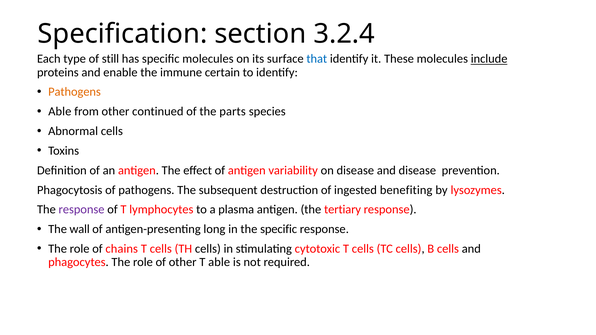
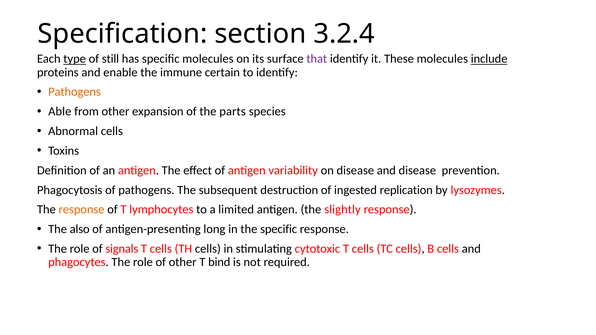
type underline: none -> present
that colour: blue -> purple
continued: continued -> expansion
benefiting: benefiting -> replication
response at (82, 210) colour: purple -> orange
plasma: plasma -> limited
tertiary: tertiary -> slightly
wall: wall -> also
chains: chains -> signals
T able: able -> bind
